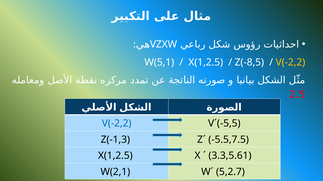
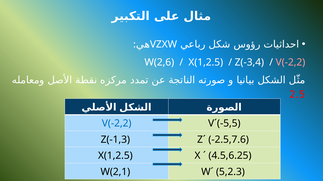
W(5,1: W(5,1 -> W(2,6
Z(-8,5: Z(-8,5 -> Z(-3,4
V(-2,2 at (290, 62) colour: yellow -> pink
-5.5,7.5: -5.5,7.5 -> -2.5,7.6
3.3,5.61: 3.3,5.61 -> 4.5,6.25
5,2.7: 5,2.7 -> 5,2.3
